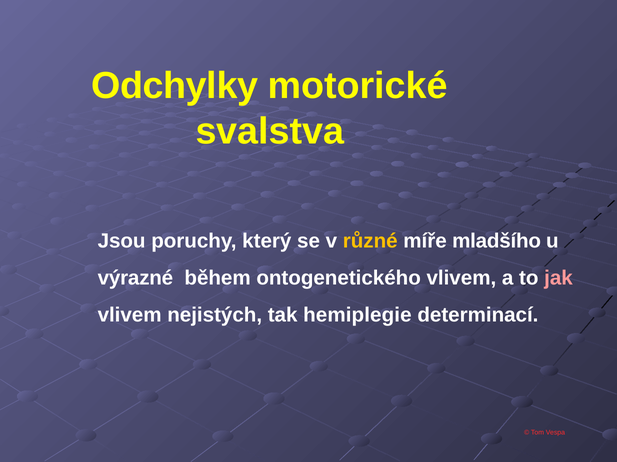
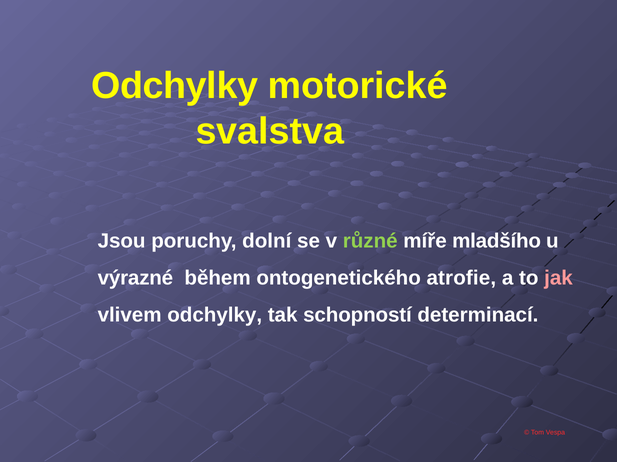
který: který -> dolní
různé colour: yellow -> light green
ontogenetického vlivem: vlivem -> atrofie
vlivem nejistých: nejistých -> odchylky
hemiplegie: hemiplegie -> schopností
